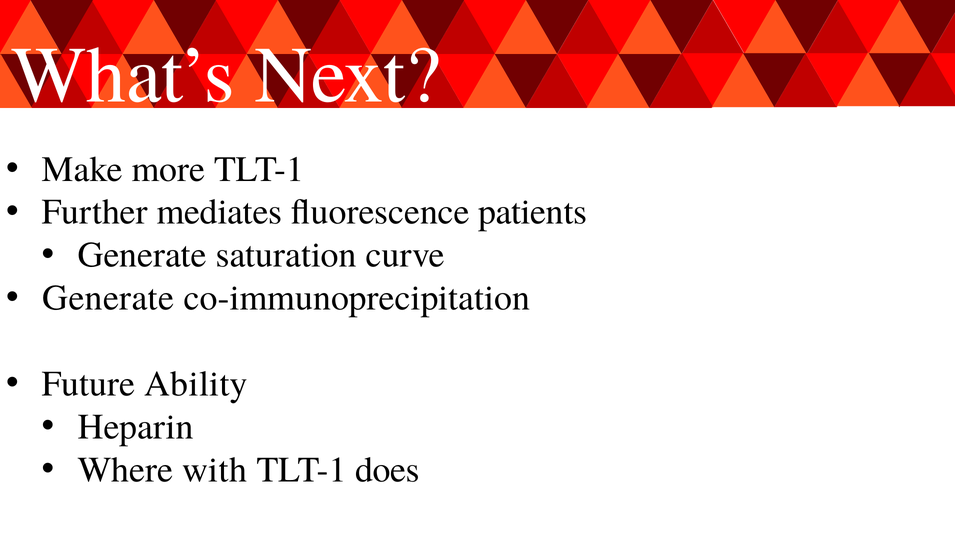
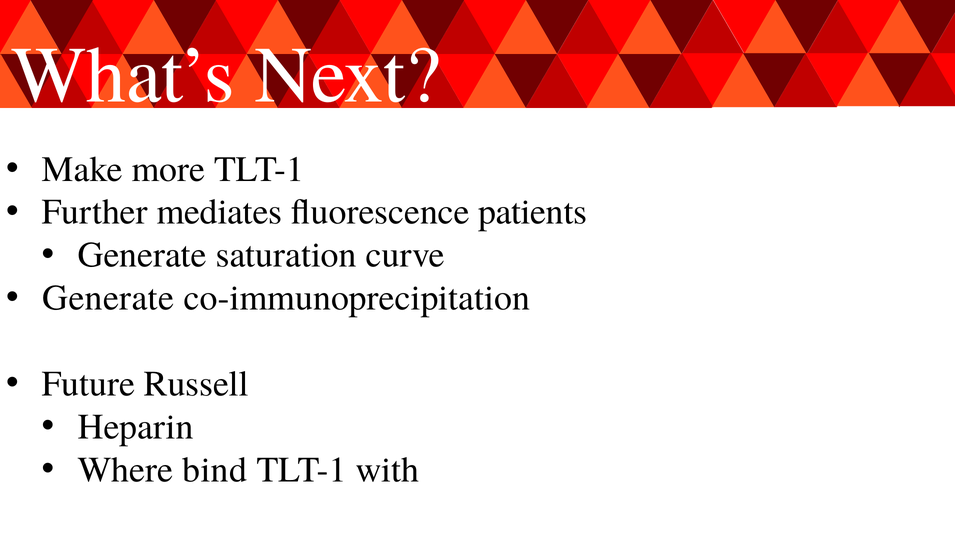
Ability: Ability -> Russell
with: with -> bind
does: does -> with
